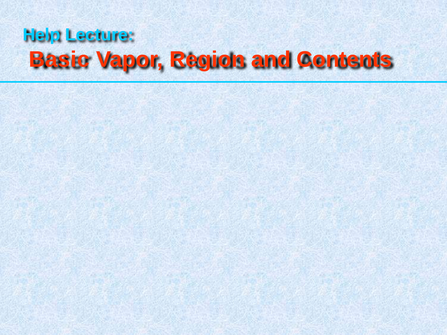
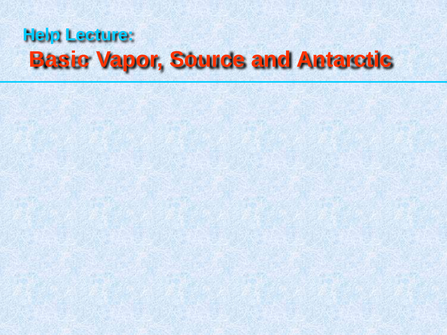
Region: Region -> Source
Contents: Contents -> Antarctic
